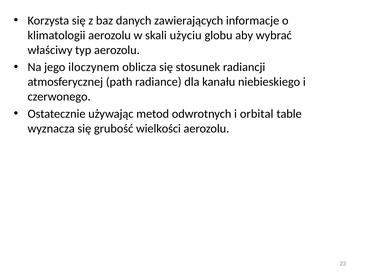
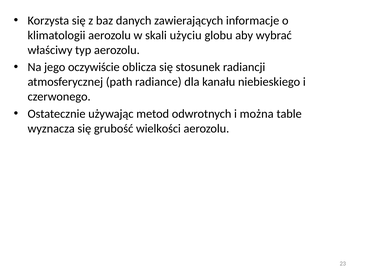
iloczynem: iloczynem -> oczywiście
orbital: orbital -> można
